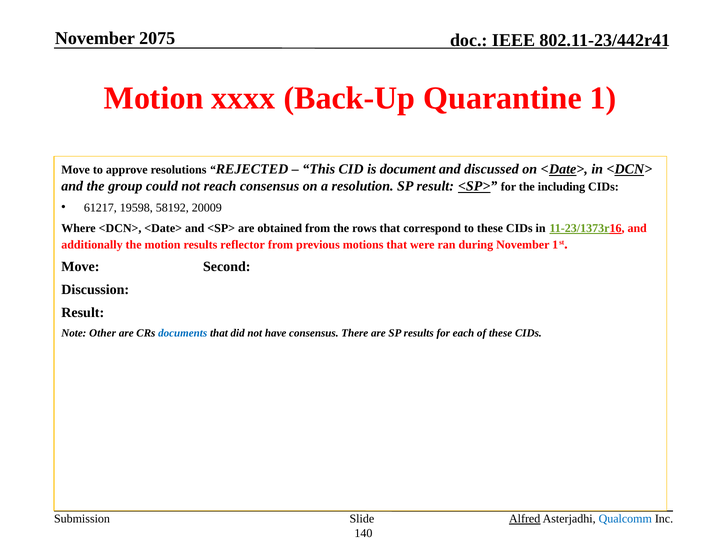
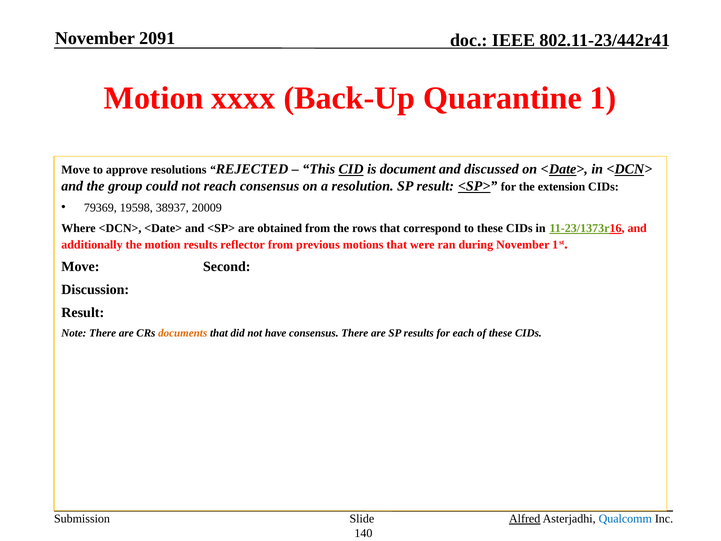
2075: 2075 -> 2091
CID underline: none -> present
including: including -> extension
61217: 61217 -> 79369
58192: 58192 -> 38937
Note Other: Other -> There
documents colour: blue -> orange
